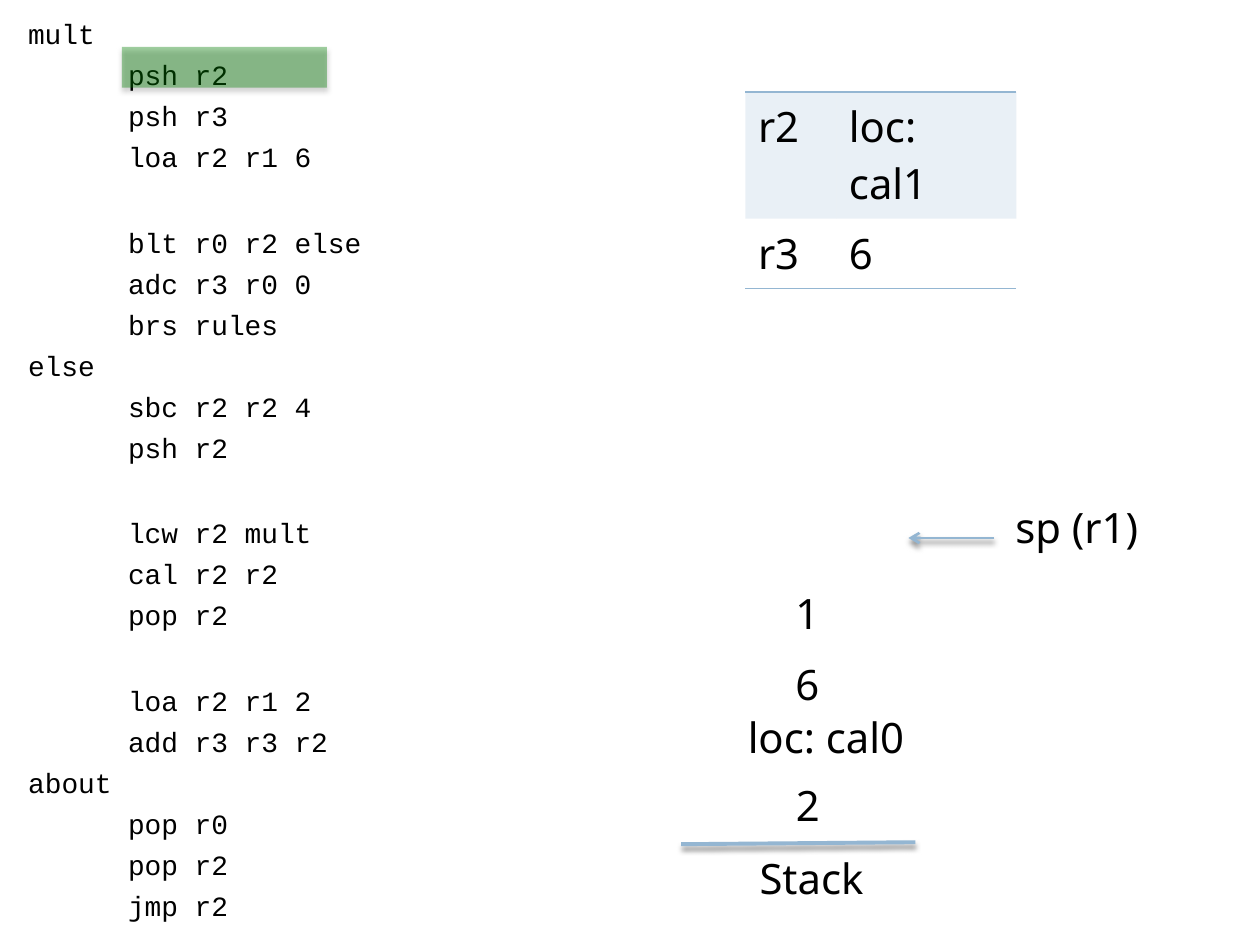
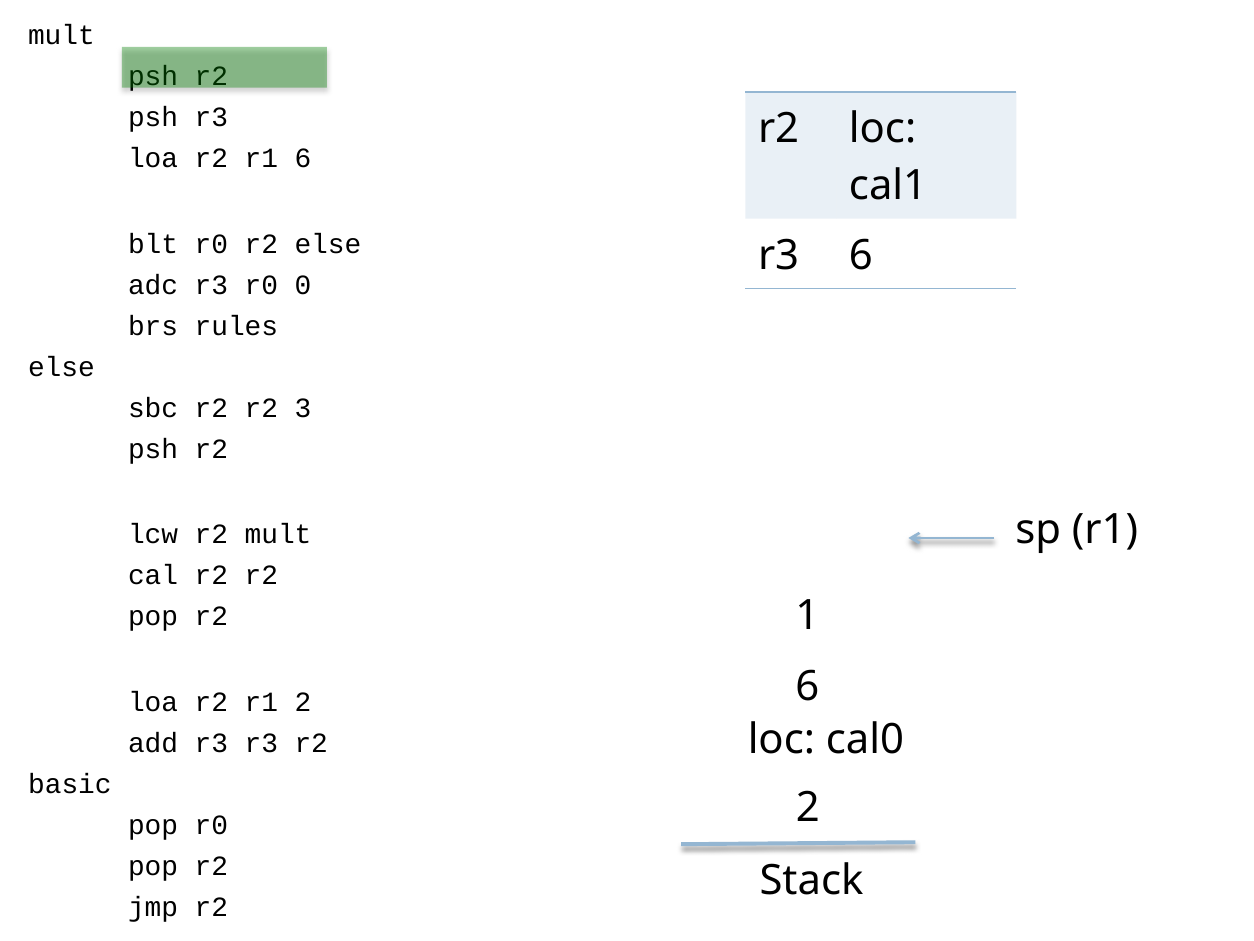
4: 4 -> 3
about: about -> basic
